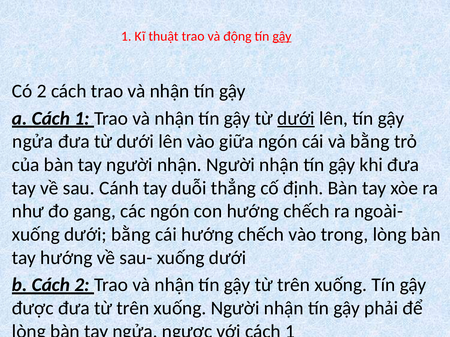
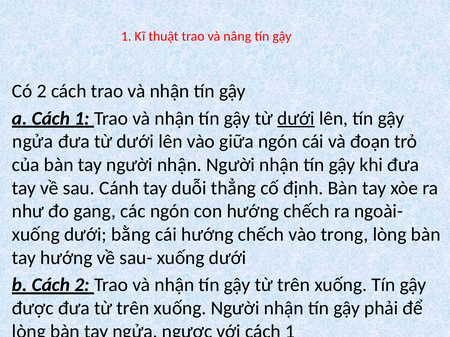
động: động -> nâng
gậy at (282, 36) underline: present -> none
và bằng: bằng -> đoạn
